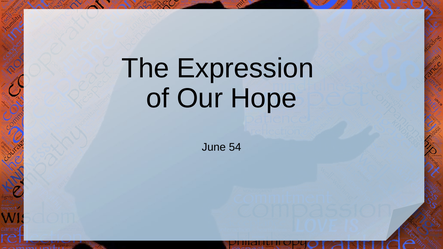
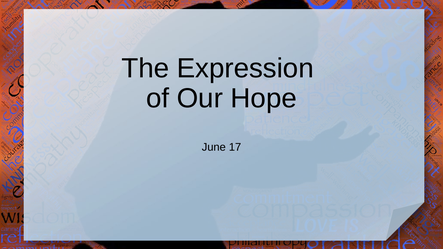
54: 54 -> 17
